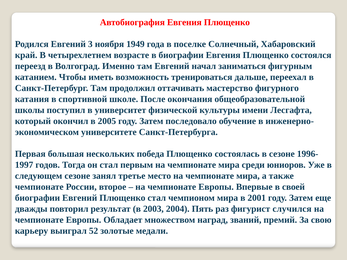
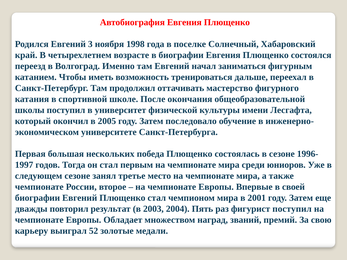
1949: 1949 -> 1998
фигурист случился: случился -> поступил
